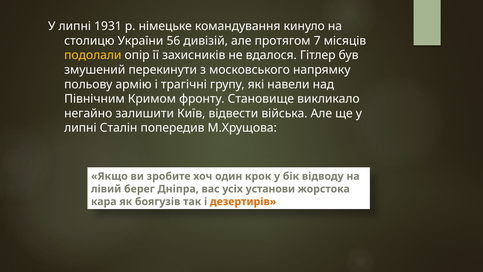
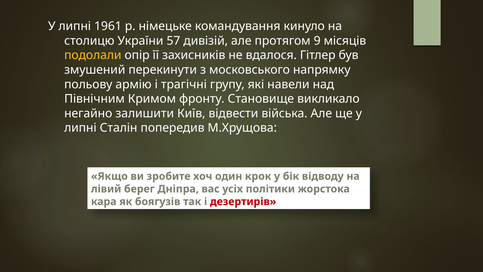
1931: 1931 -> 1961
56: 56 -> 57
7: 7 -> 9
установи: установи -> політики
дезертирів colour: orange -> red
